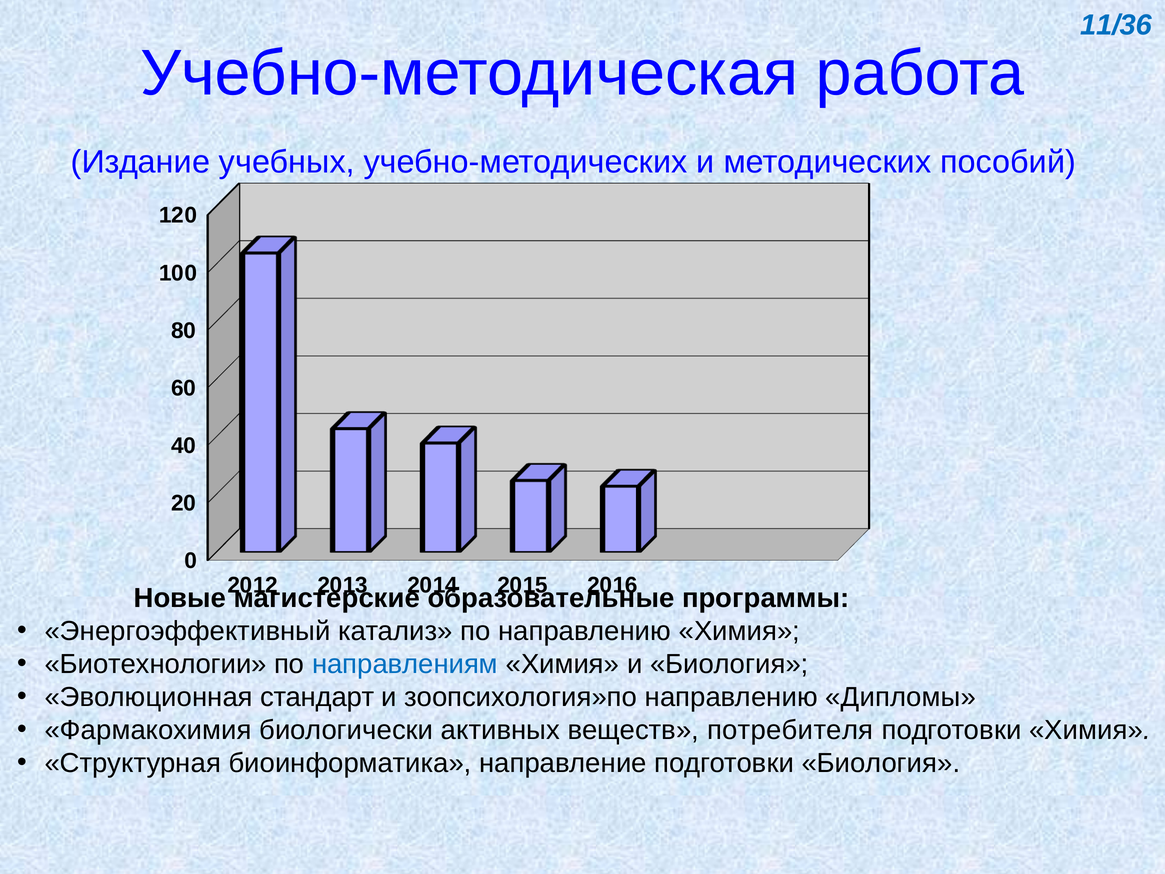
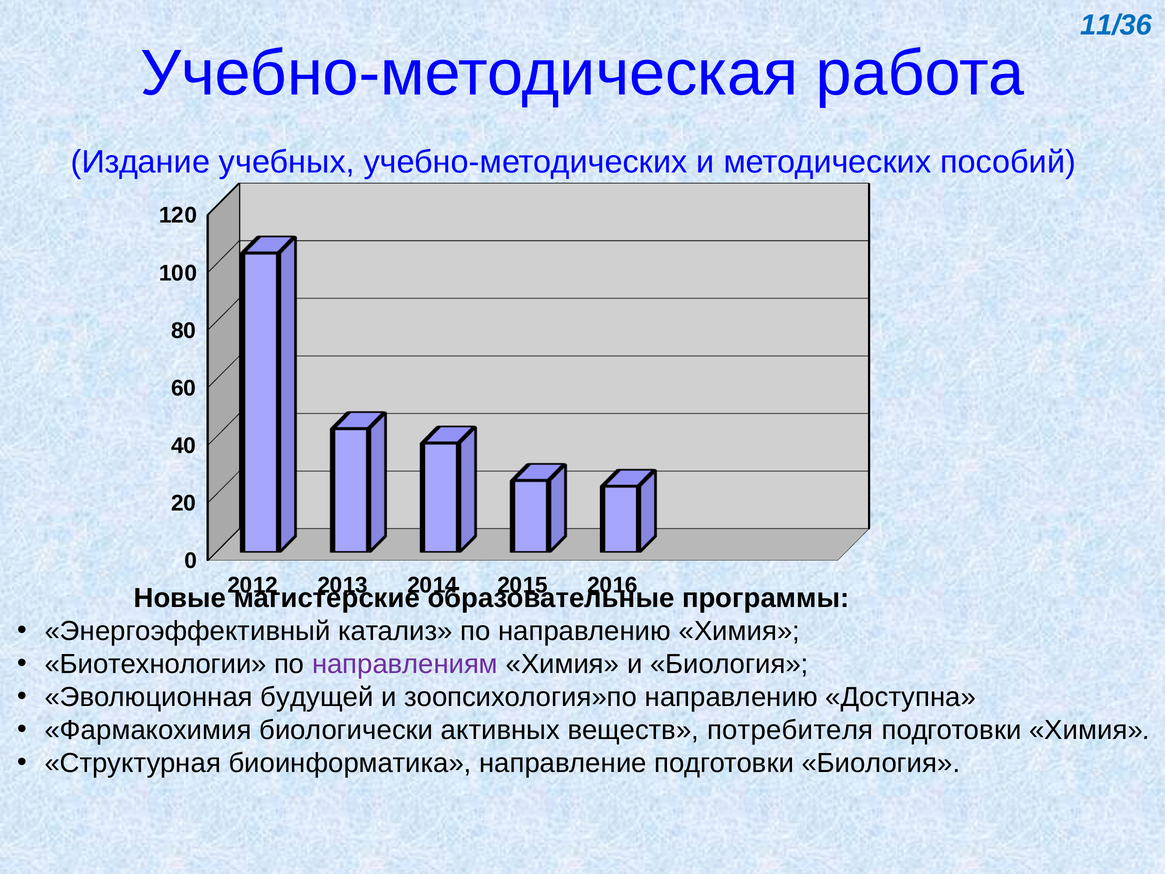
направлениям colour: blue -> purple
стандарт: стандарт -> будущей
Дипломы: Дипломы -> Доступна
